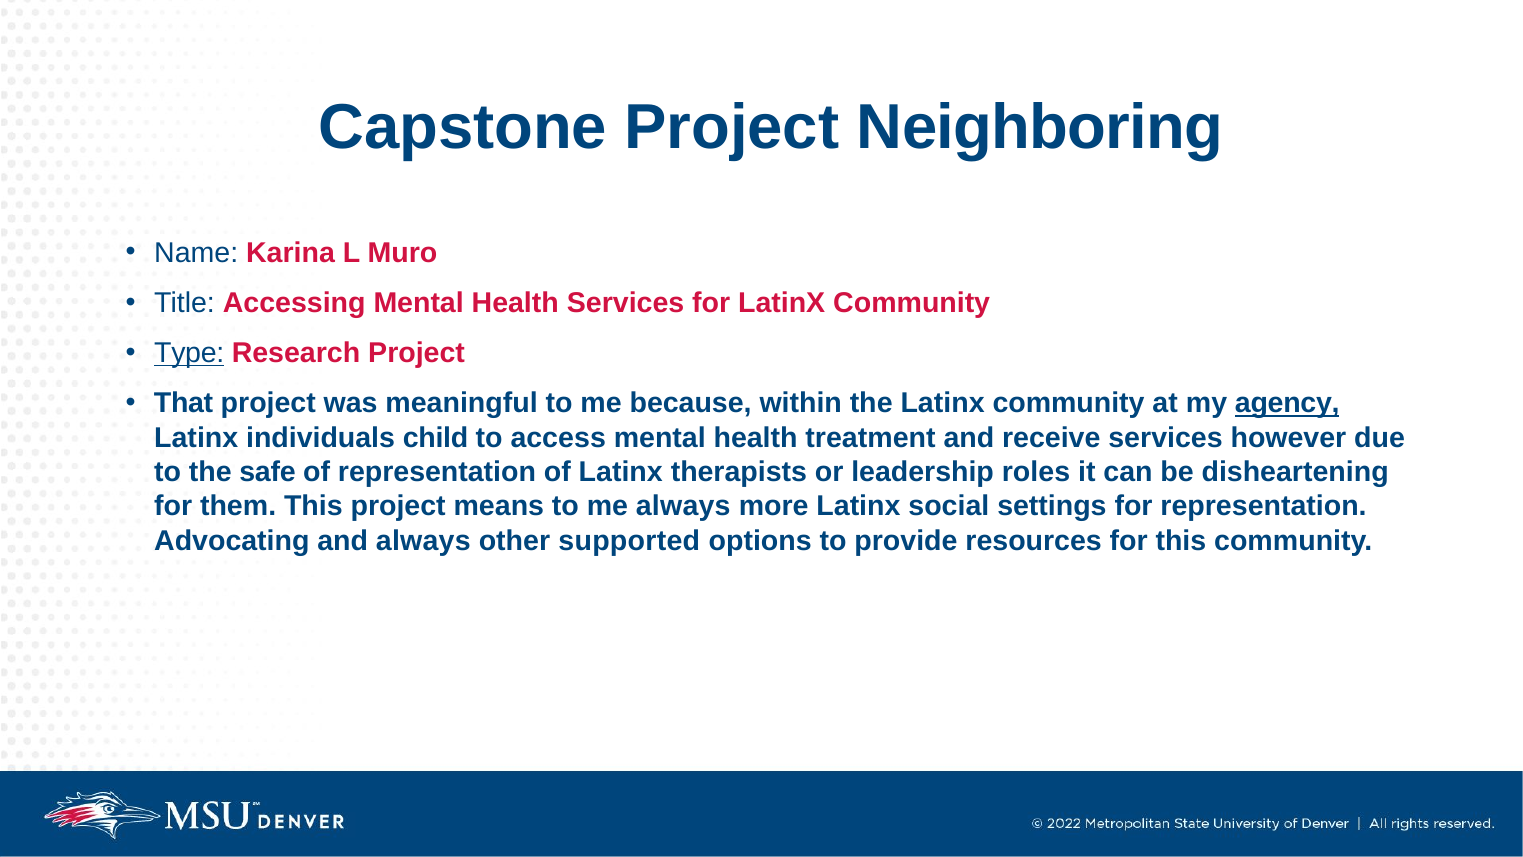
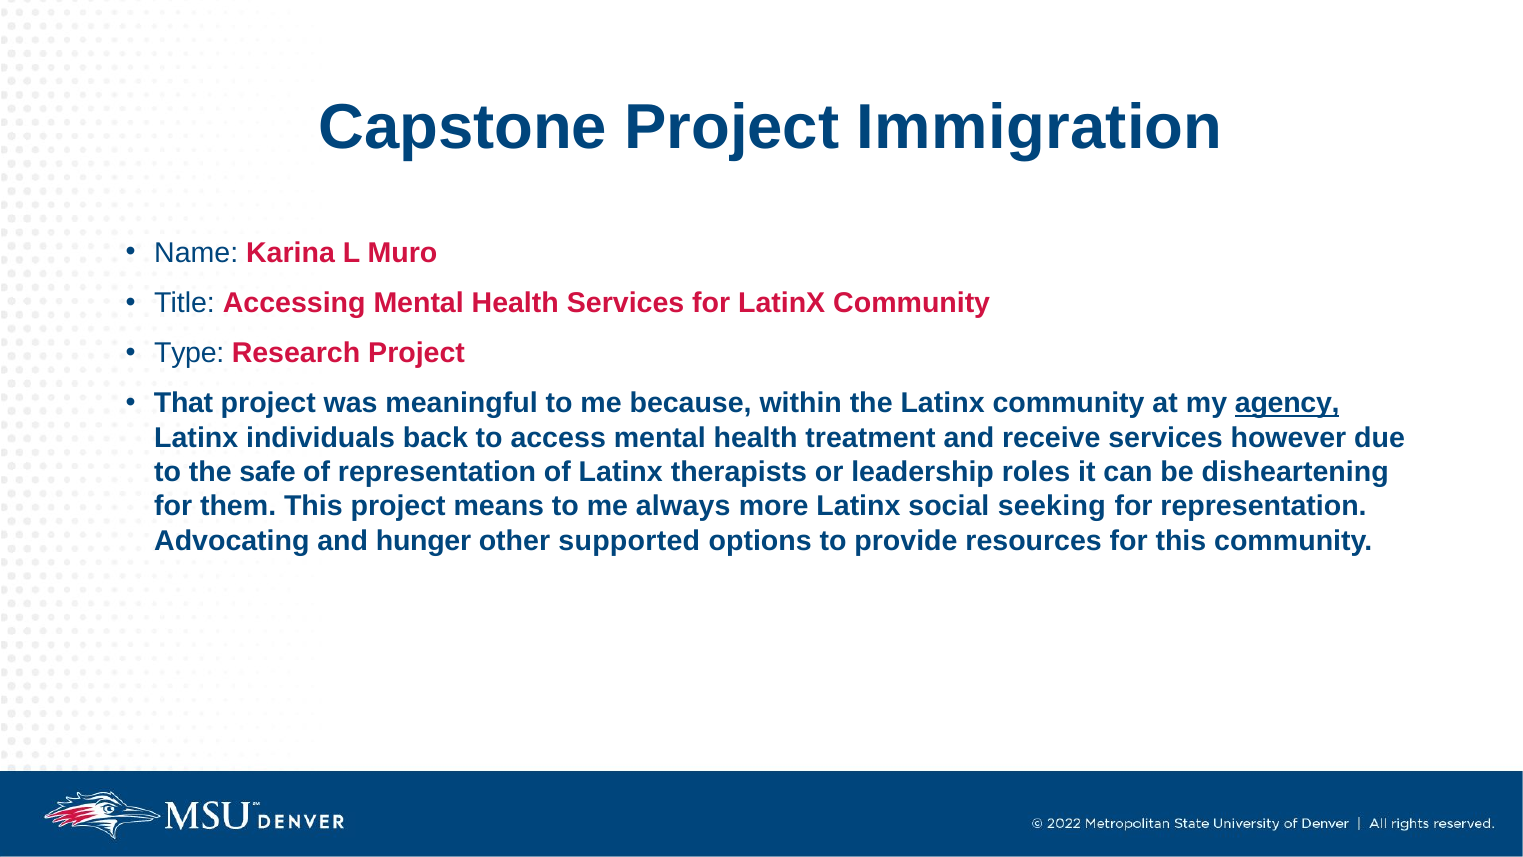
Neighboring: Neighboring -> Immigration
Type underline: present -> none
child: child -> back
settings: settings -> seeking
and always: always -> hunger
